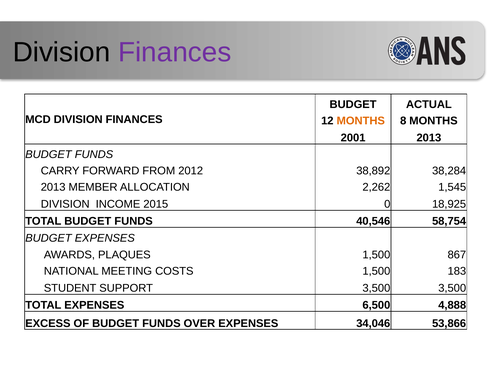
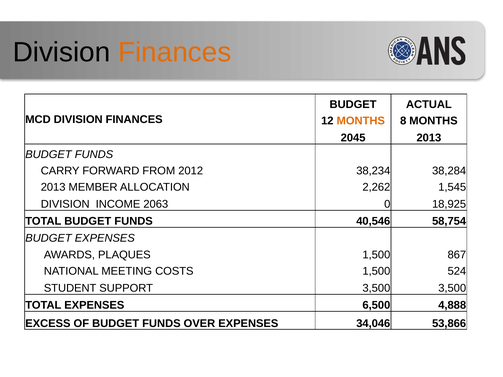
Finances at (175, 52) colour: purple -> orange
2001: 2001 -> 2045
38,892: 38,892 -> 38,234
2015: 2015 -> 2063
183: 183 -> 524
